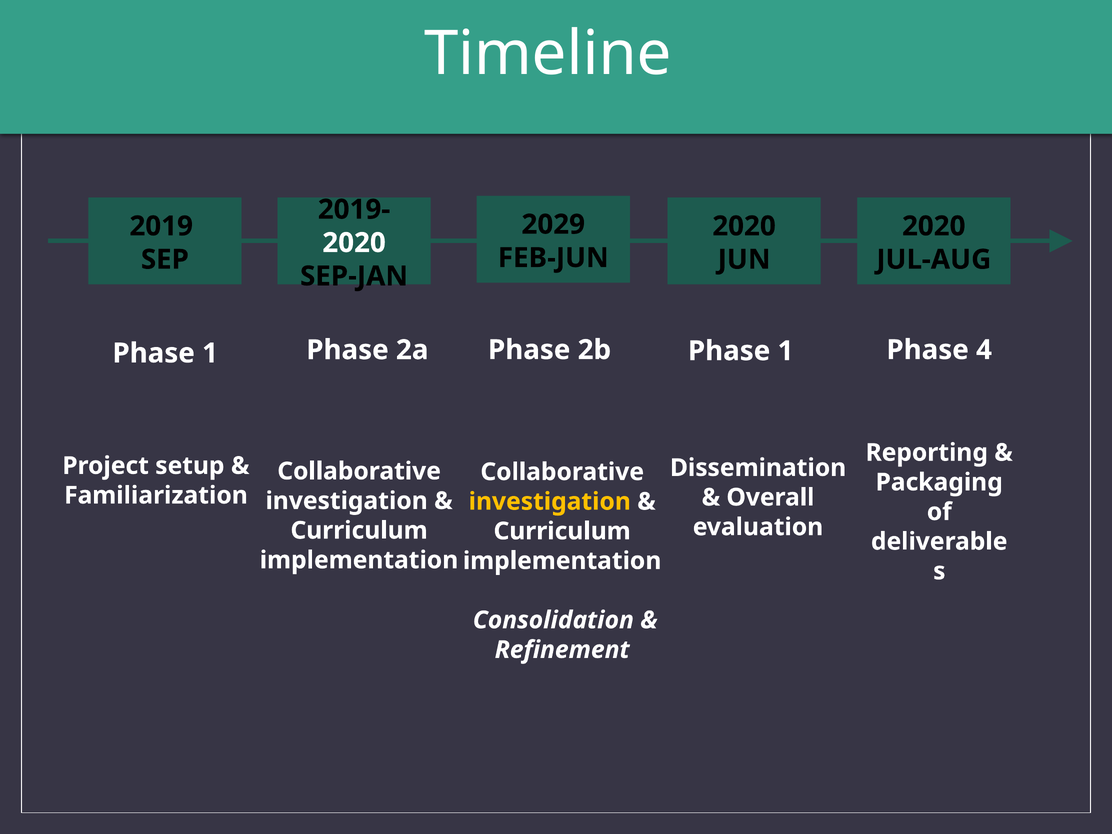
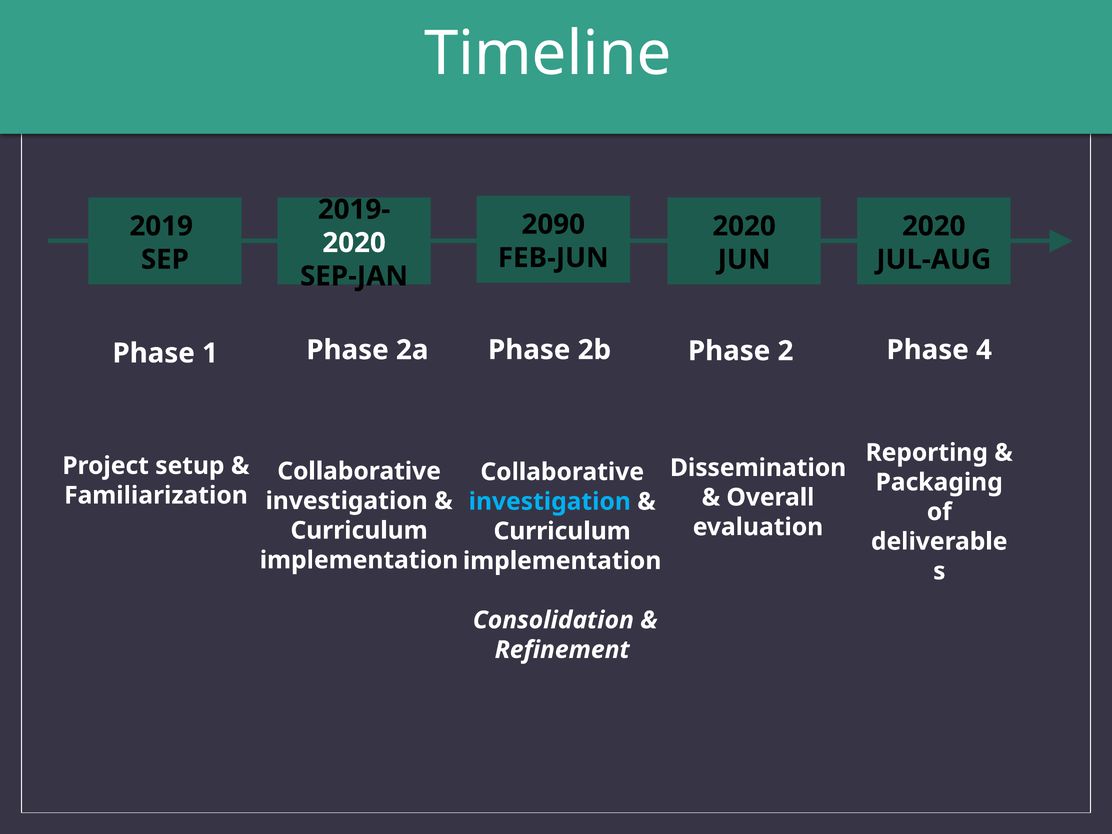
2029: 2029 -> 2090
1 at (786, 351): 1 -> 2
investigation at (550, 502) colour: yellow -> light blue
